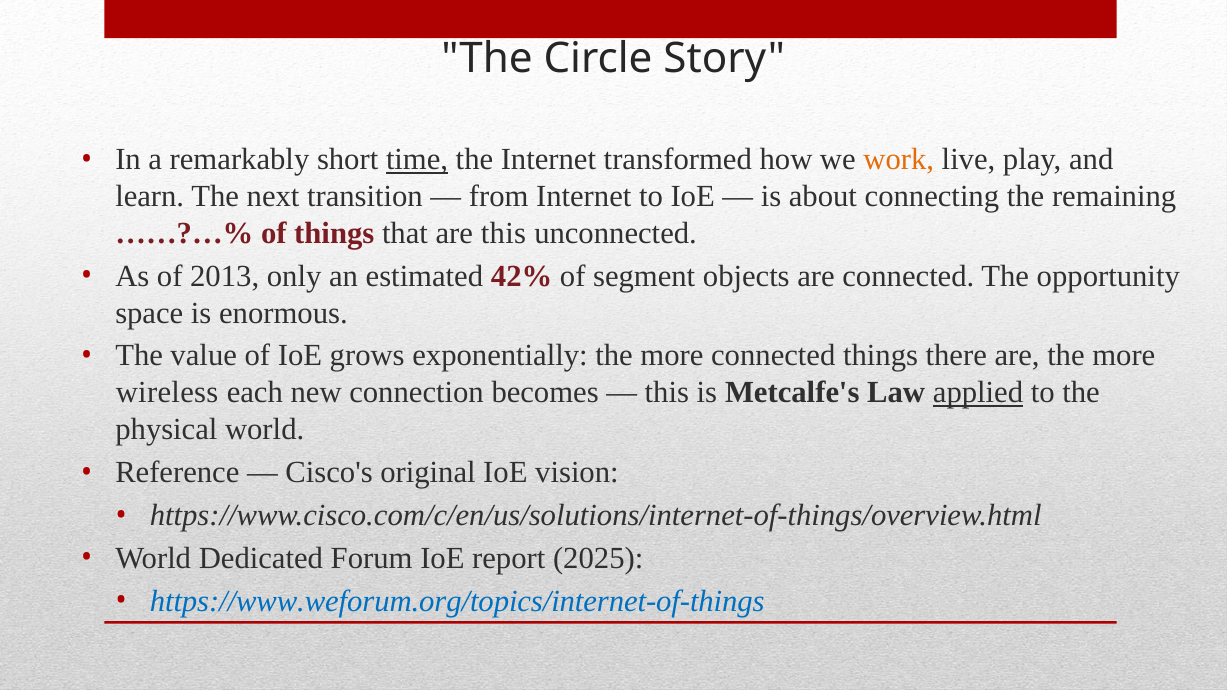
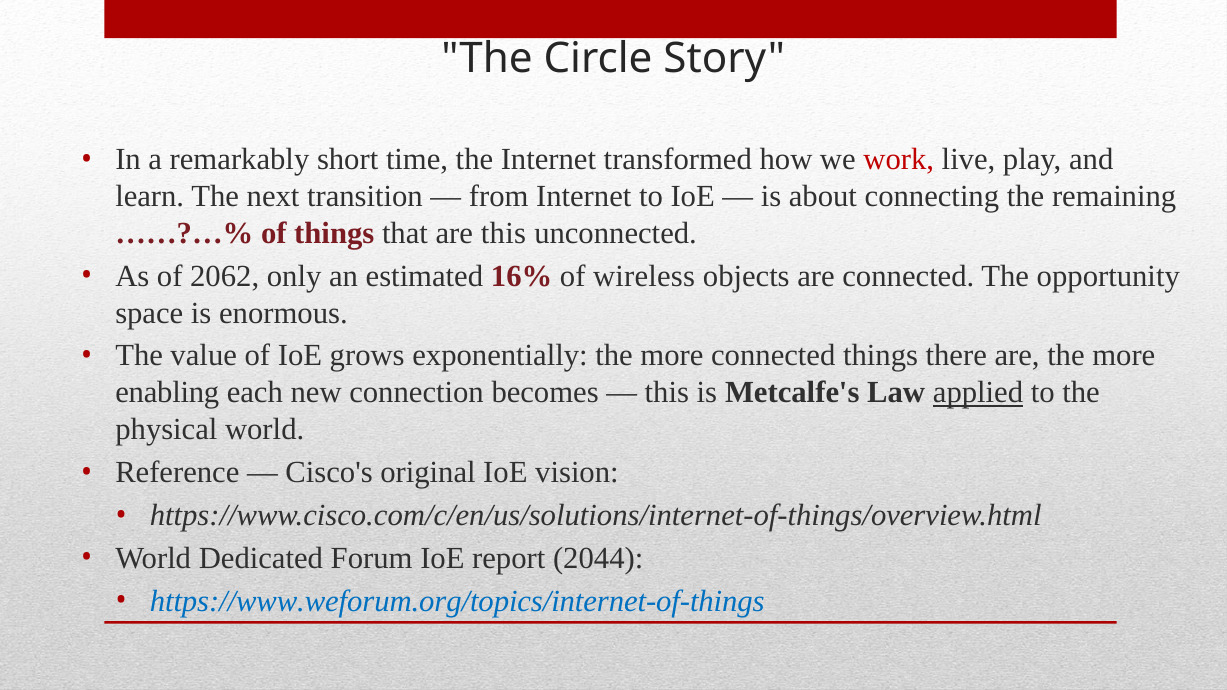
time underline: present -> none
work colour: orange -> red
2013: 2013 -> 2062
42%: 42% -> 16%
segment: segment -> wireless
wireless: wireless -> enabling
2025: 2025 -> 2044
